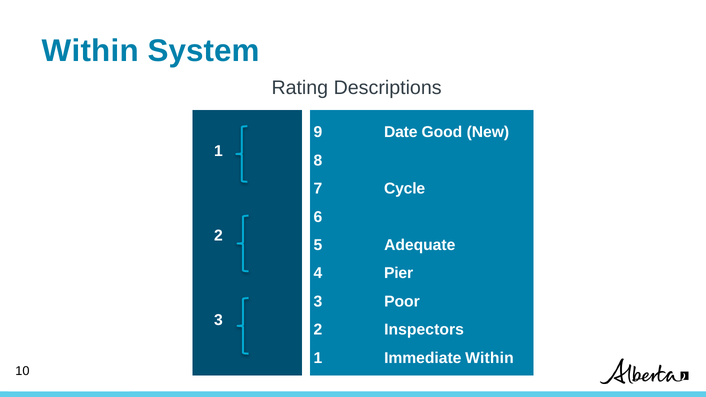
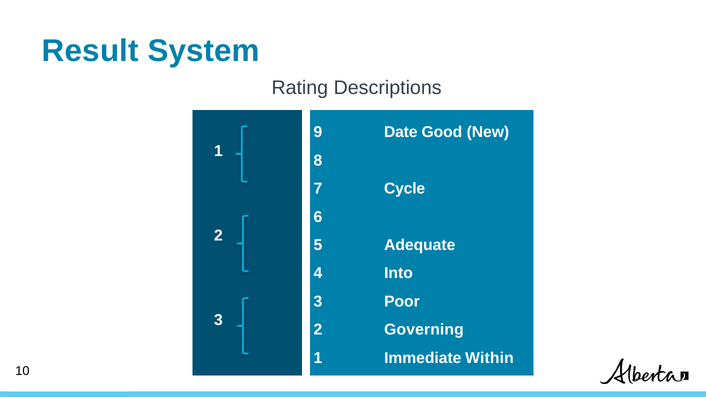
Within at (90, 51): Within -> Result
Pier: Pier -> Into
Inspectors: Inspectors -> Governing
